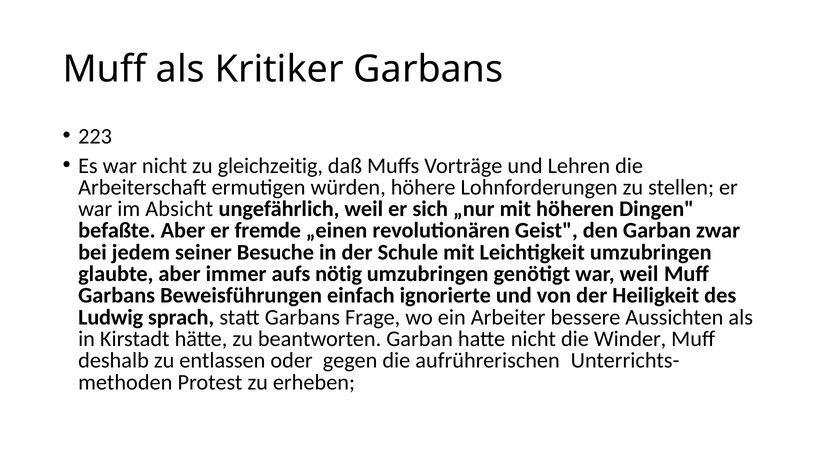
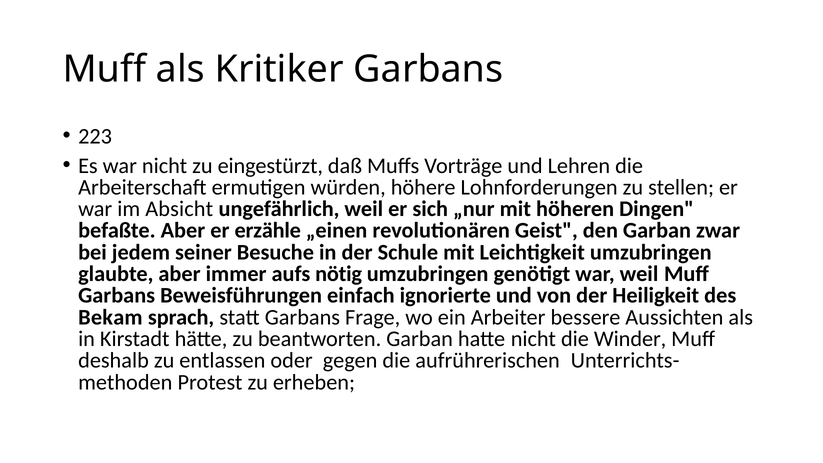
gleichzeitig: gleichzeitig -> eingestürzt
fremde: fremde -> erzähle
Ludwig: Ludwig -> Bekam
